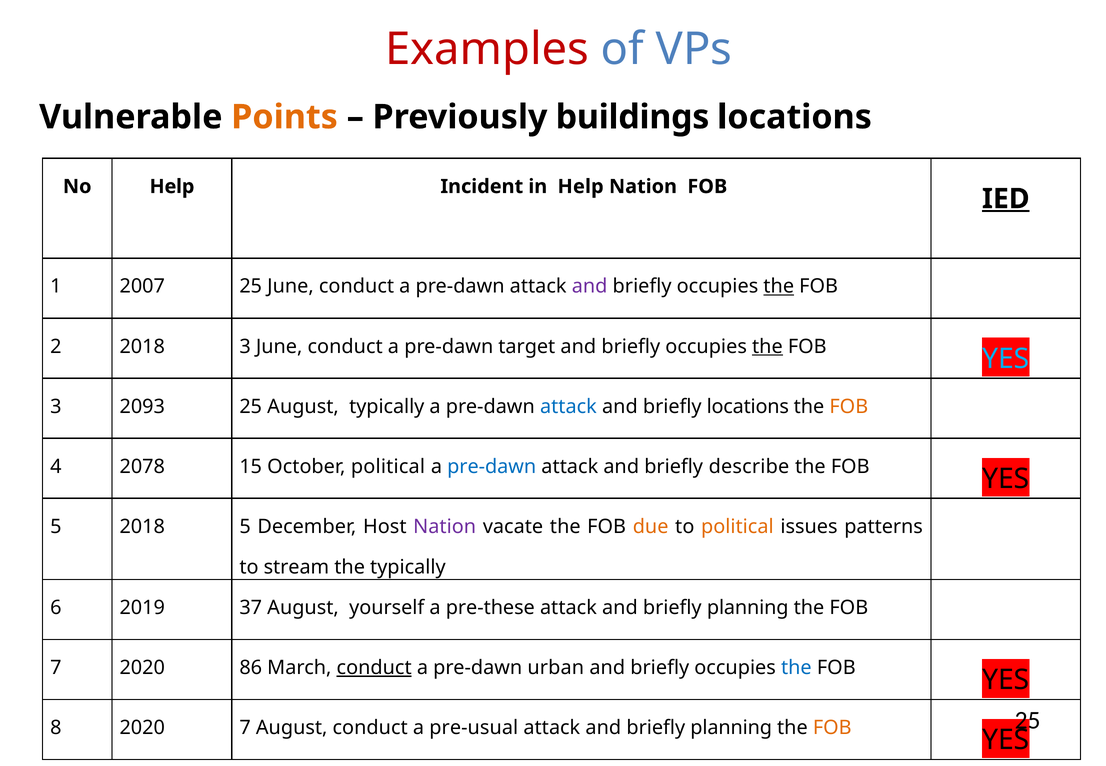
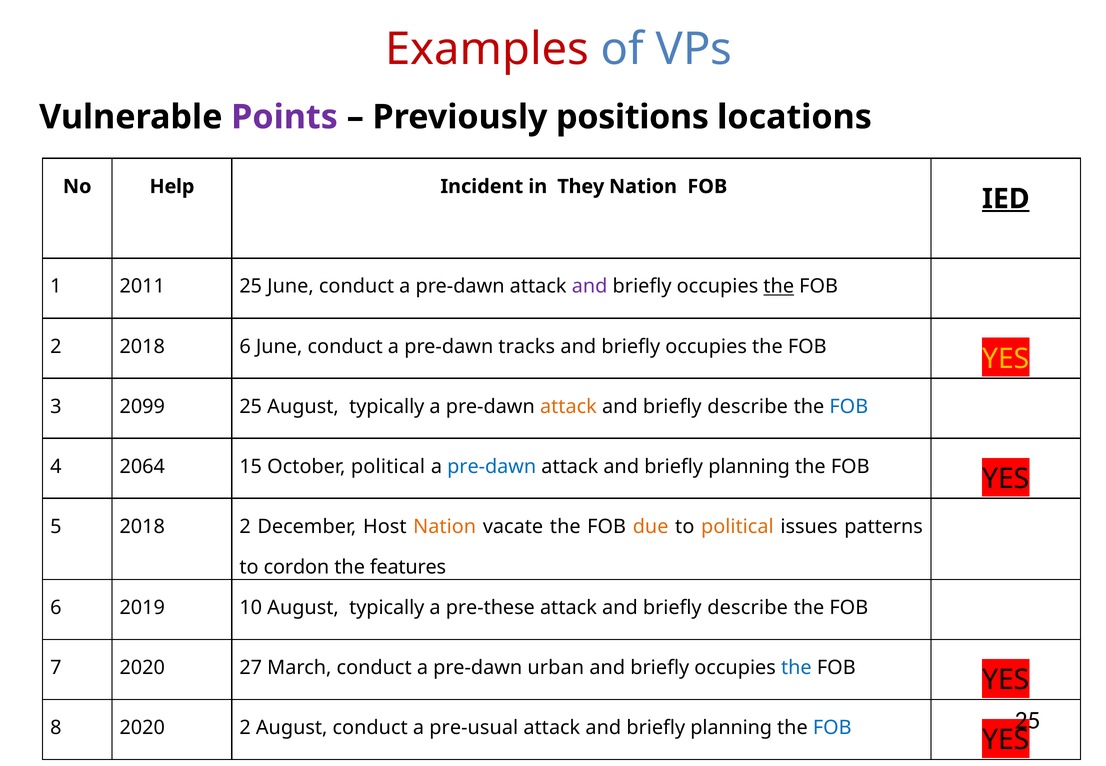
Points colour: orange -> purple
buildings: buildings -> positions
in Help: Help -> They
2007: 2007 -> 2011
2018 3: 3 -> 6
target: target -> tracks
the at (767, 346) underline: present -> none
YES at (1006, 359) colour: light blue -> yellow
2093: 2093 -> 2099
attack at (568, 406) colour: blue -> orange
locations at (748, 406): locations -> describe
FOB at (849, 406) colour: orange -> blue
2078: 2078 -> 2064
describe at (749, 466): describe -> planning
2018 5: 5 -> 2
Nation at (445, 526) colour: purple -> orange
stream: stream -> cordon
the typically: typically -> features
37: 37 -> 10
yourself at (387, 607): yourself -> typically
planning at (748, 607): planning -> describe
86: 86 -> 27
conduct at (374, 667) underline: present -> none
2020 7: 7 -> 2
FOB at (832, 727) colour: orange -> blue
